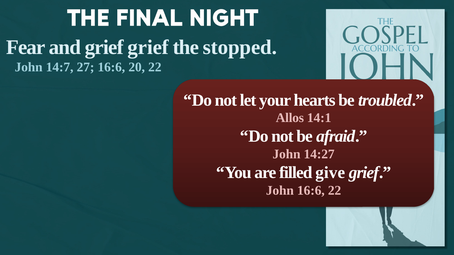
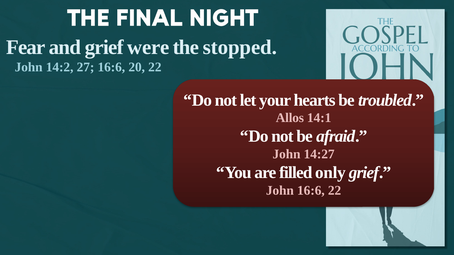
grief grief: grief -> were
14:7: 14:7 -> 14:2
give: give -> only
